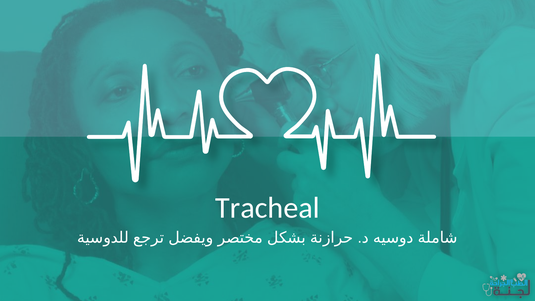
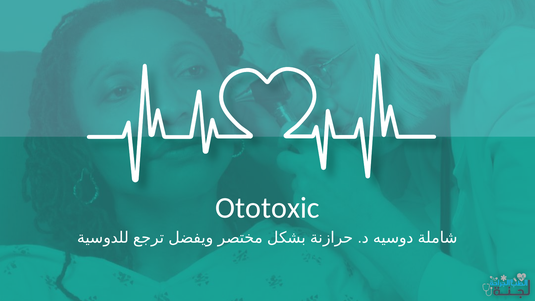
Tracheal: Tracheal -> Ototoxic
